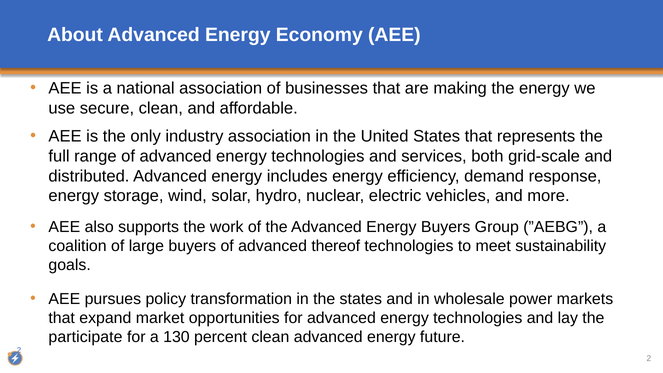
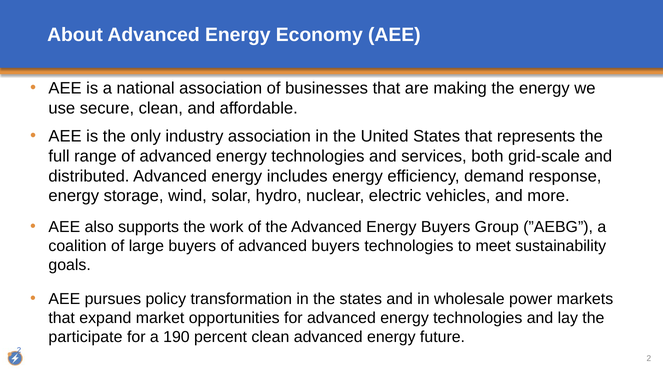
advanced thereof: thereof -> buyers
130: 130 -> 190
